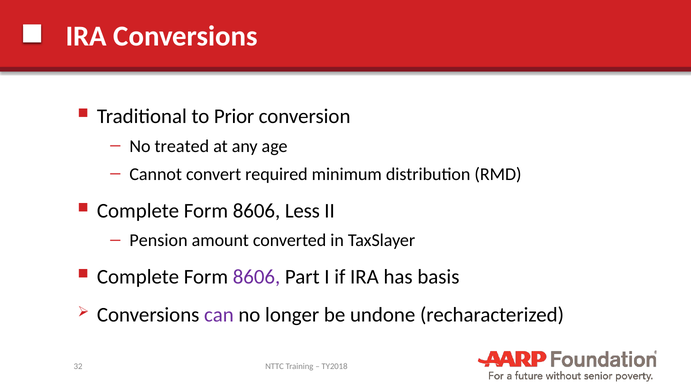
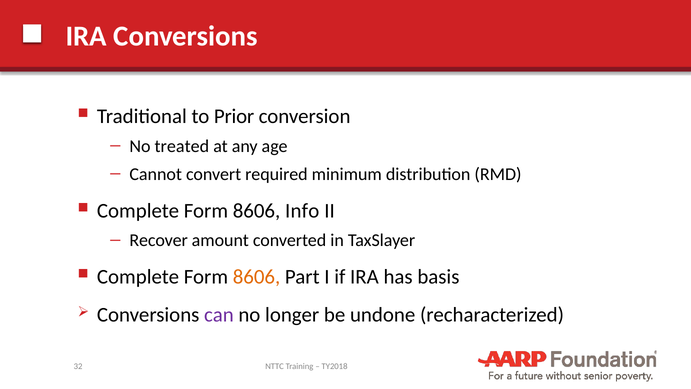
Less: Less -> Info
Pension: Pension -> Recover
8606 at (256, 277) colour: purple -> orange
